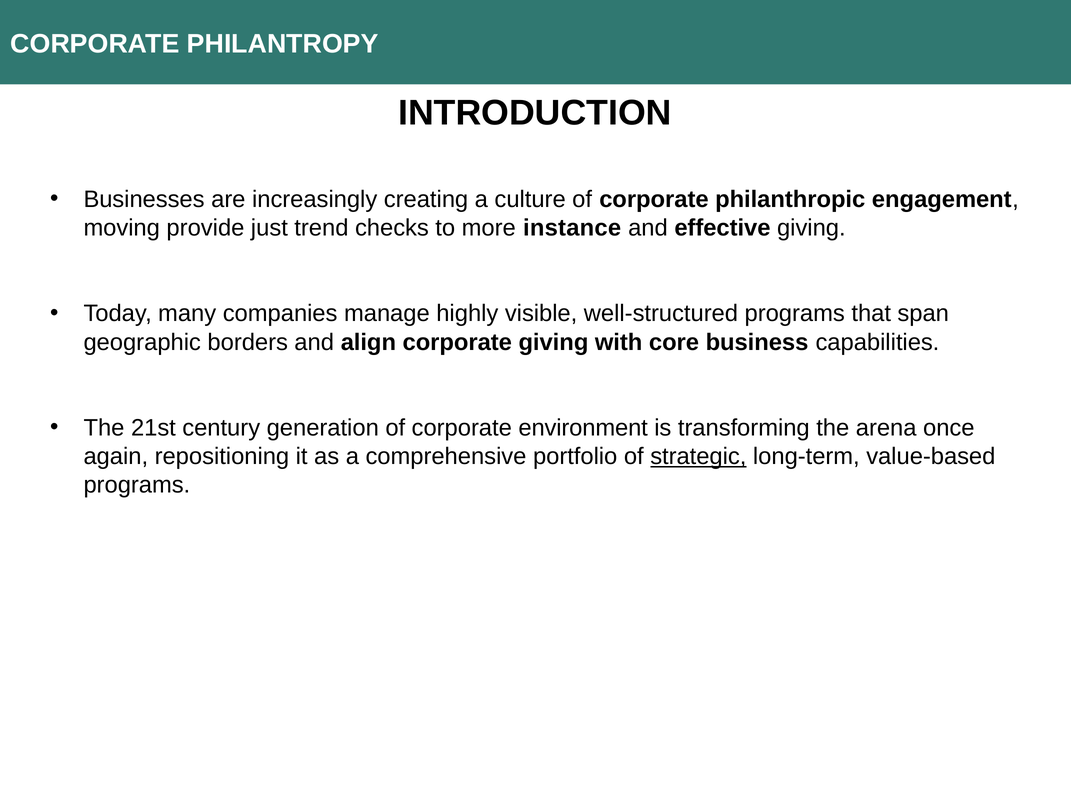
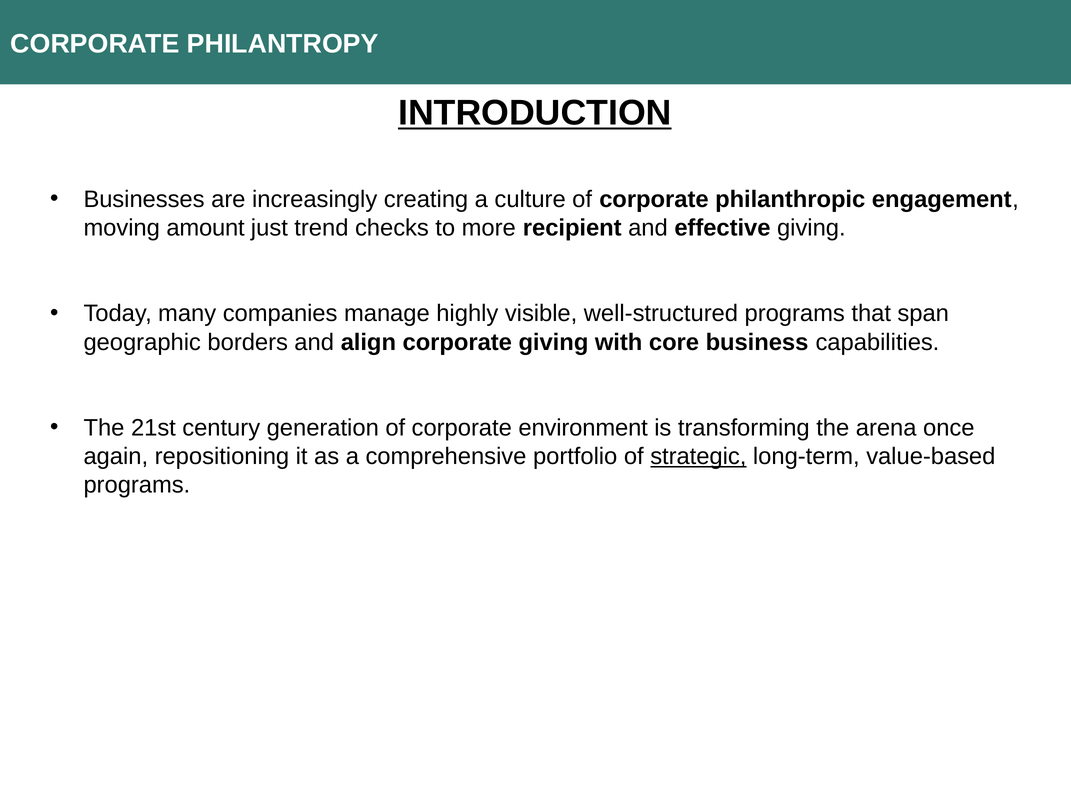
INTRODUCTION underline: none -> present
provide: provide -> amount
instance: instance -> recipient
